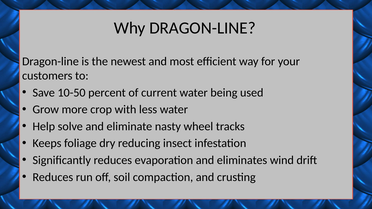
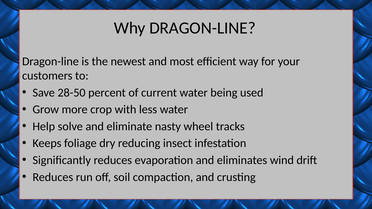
10-50: 10-50 -> 28-50
